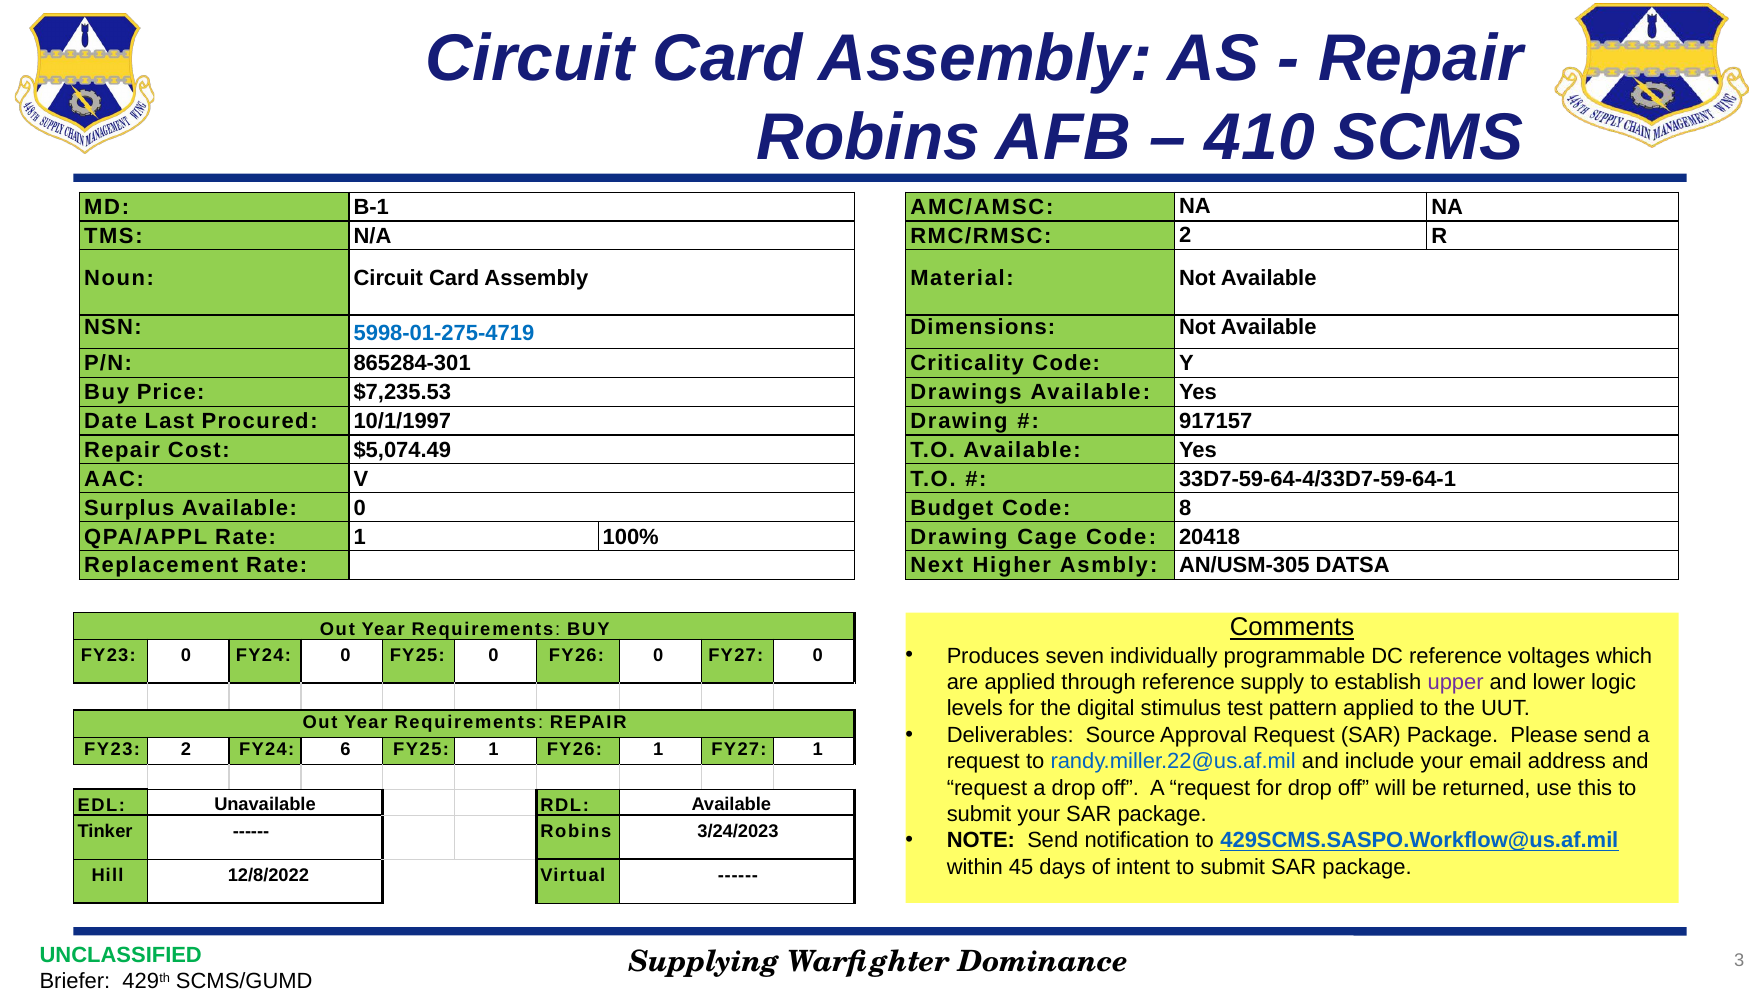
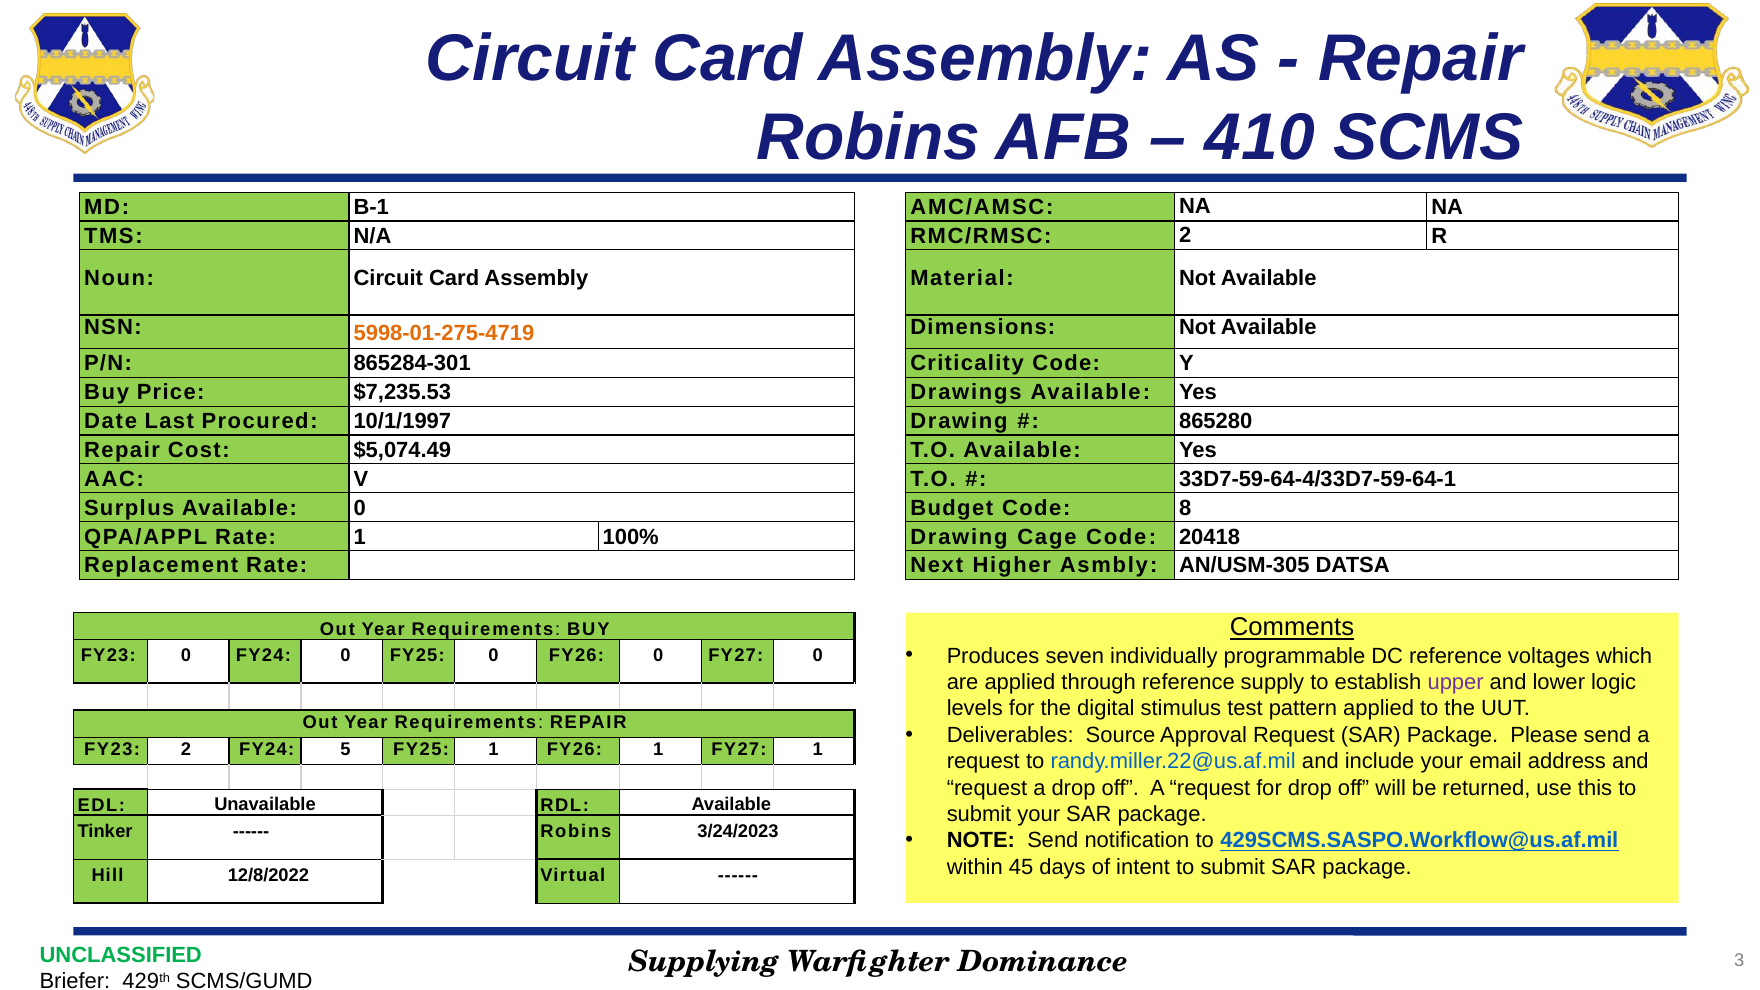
5998-01-275-4719 colour: blue -> orange
917157: 917157 -> 865280
6: 6 -> 5
